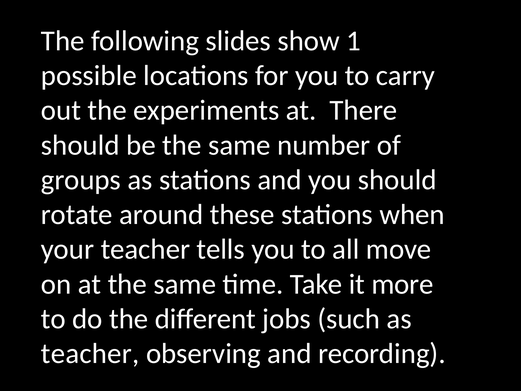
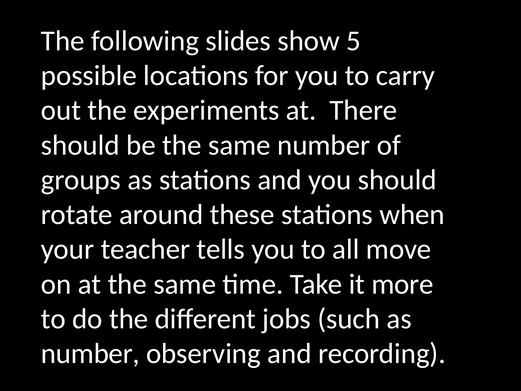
1: 1 -> 5
teacher at (90, 353): teacher -> number
